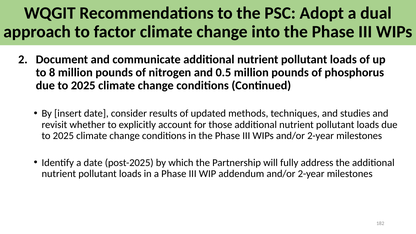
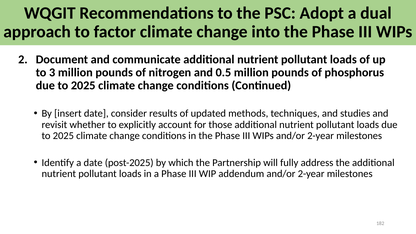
8: 8 -> 3
